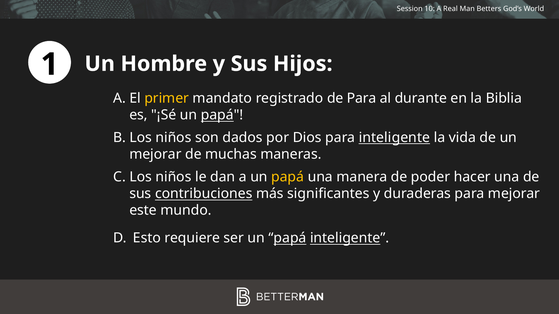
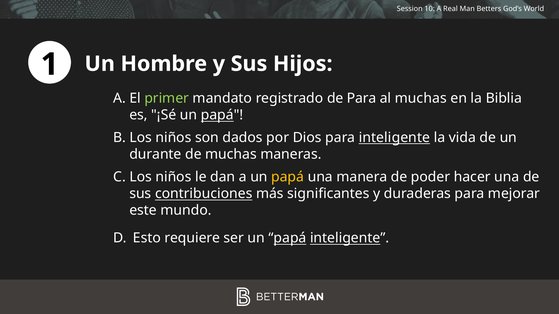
primer colour: yellow -> light green
al durante: durante -> muchas
mejorar at (155, 154): mejorar -> durante
